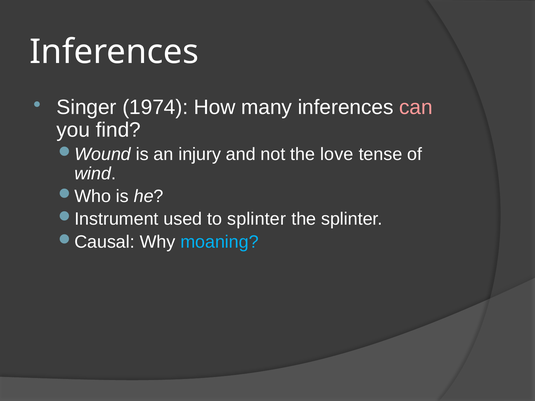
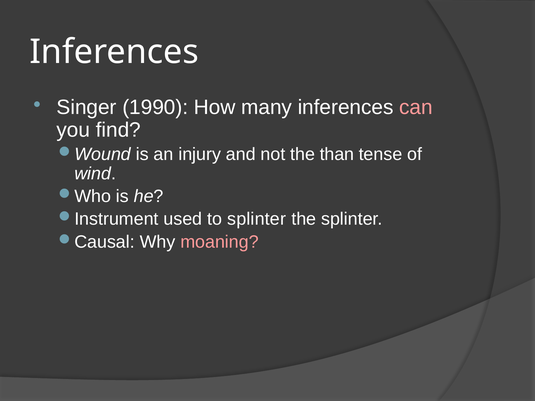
1974: 1974 -> 1990
love: love -> than
moaning colour: light blue -> pink
